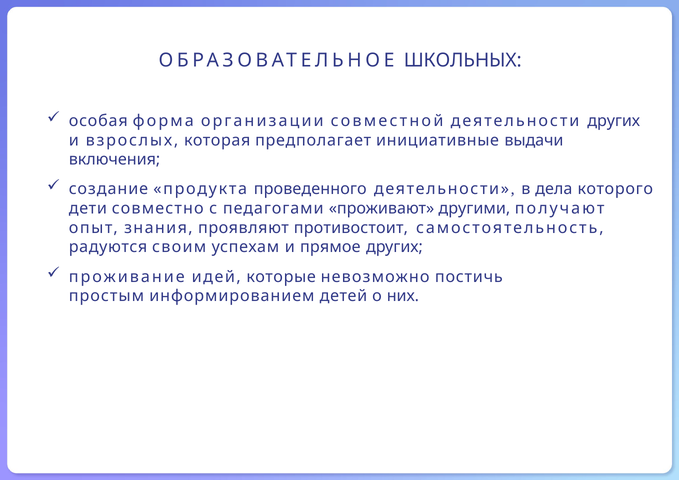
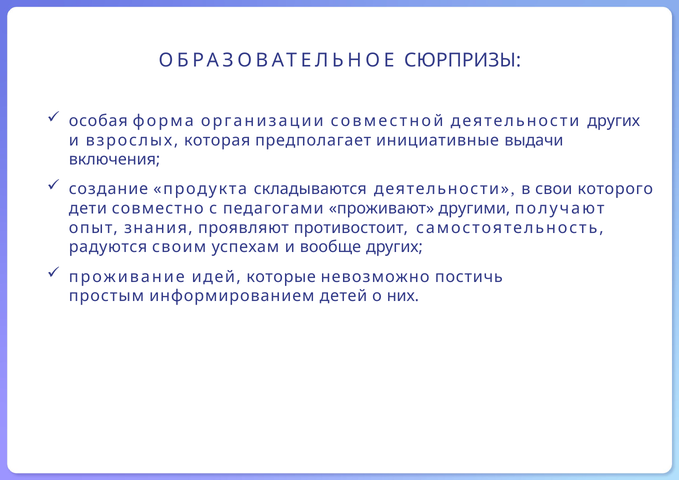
ШКОЛЬНЫХ: ШКОЛЬНЫХ -> СЮРПРИЗЫ
проведенного: проведенного -> складываются
дела: дела -> свои
прямое: прямое -> вообще
